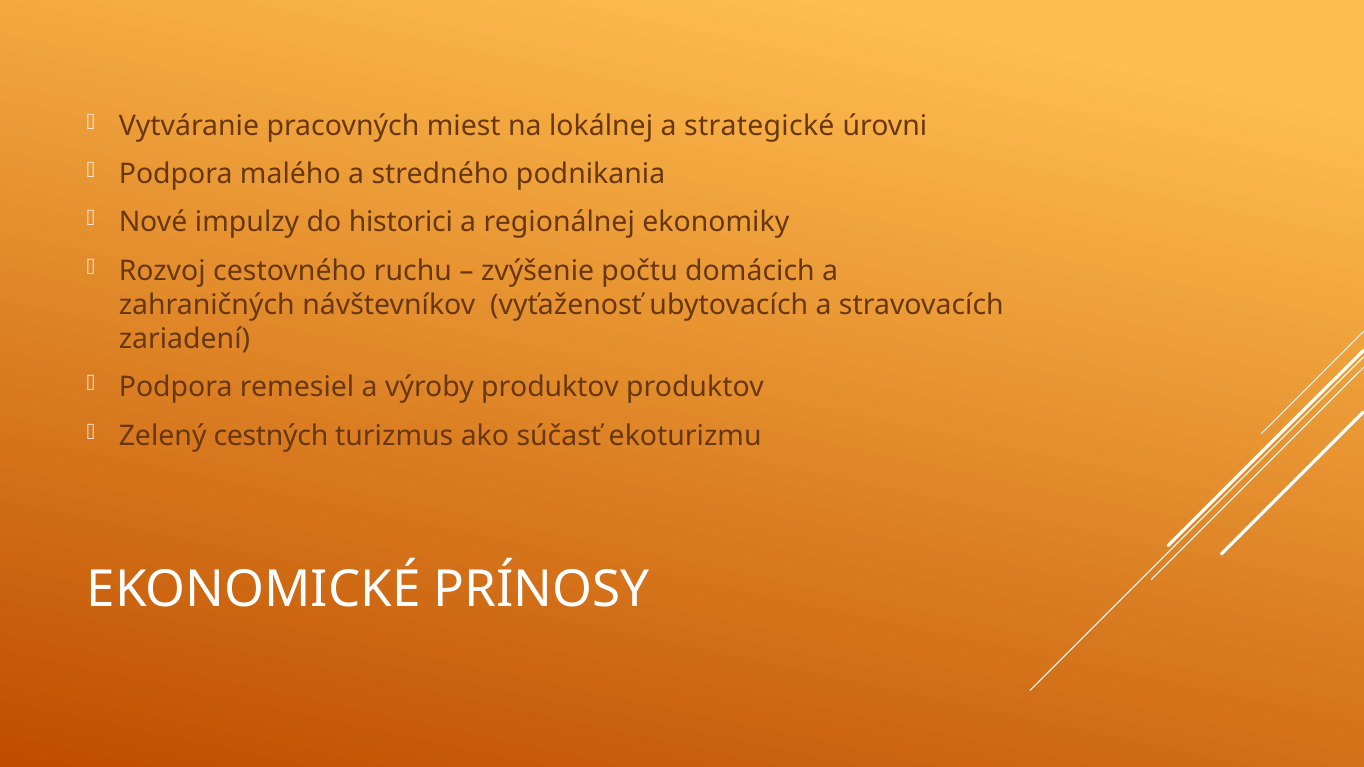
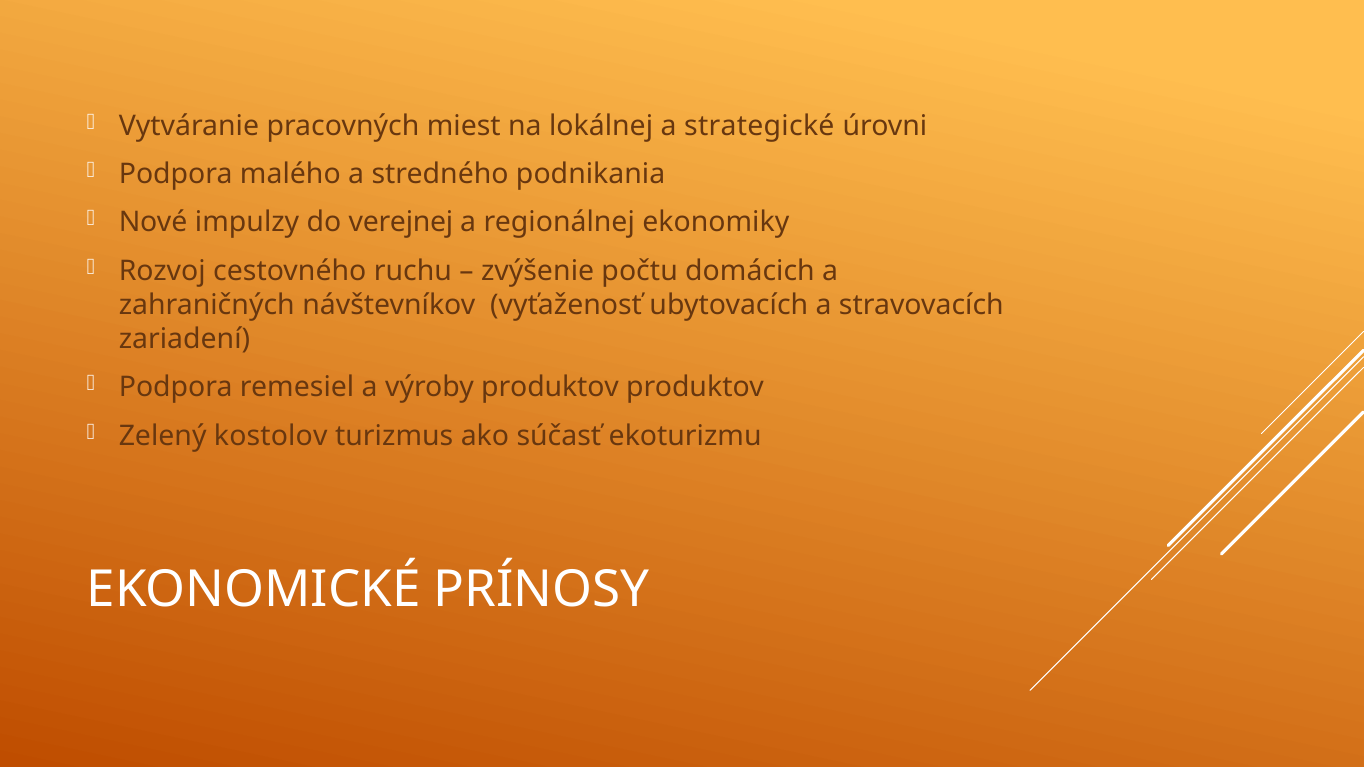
historici: historici -> verejnej
cestných: cestných -> kostolov
